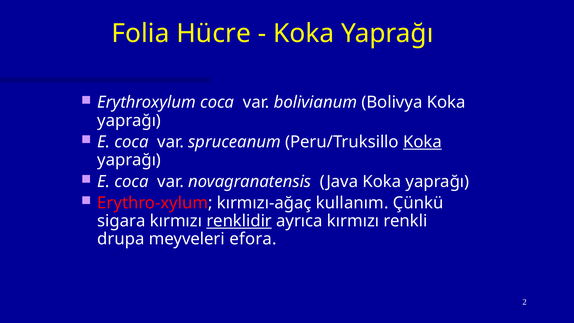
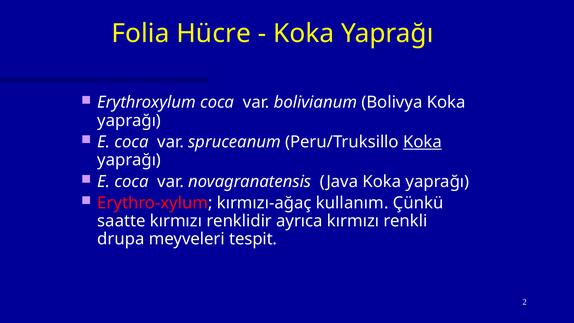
sigara: sigara -> saatte
renklidir underline: present -> none
efora: efora -> tespit
